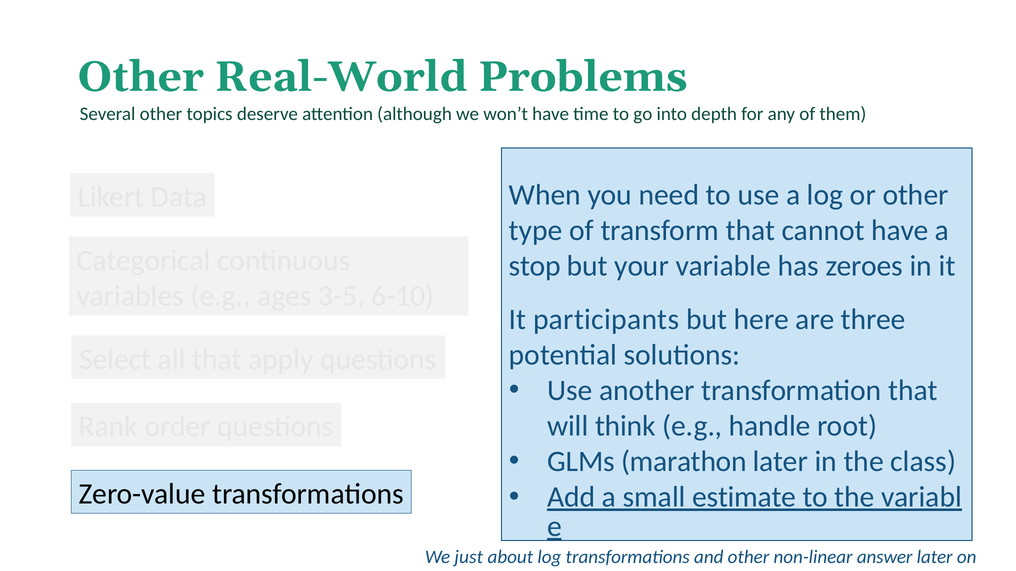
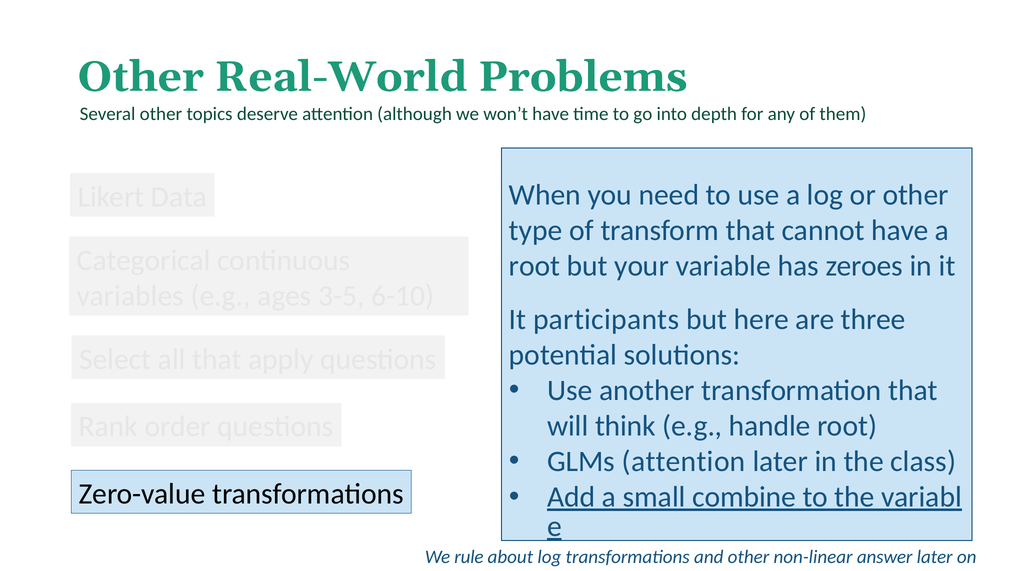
stop at (535, 266): stop -> root
GLMs marathon: marathon -> attention
estimate: estimate -> combine
just: just -> rule
